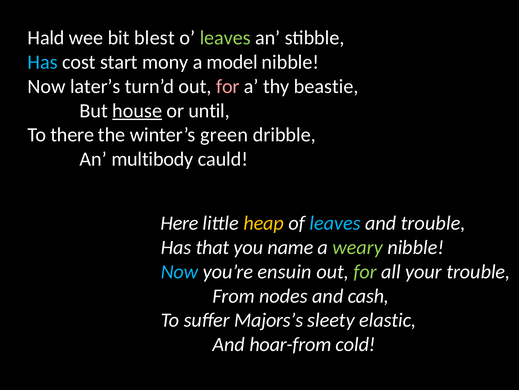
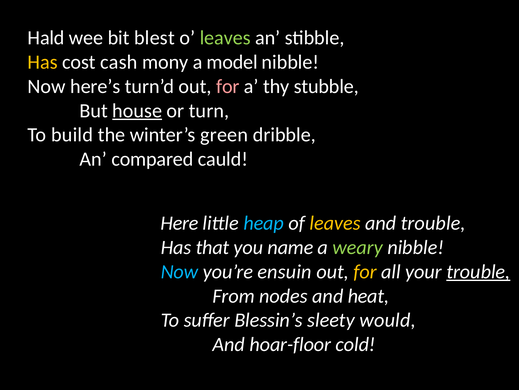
Has at (43, 62) colour: light blue -> yellow
start: start -> cash
later’s: later’s -> here’s
beastie: beastie -> stubble
until: until -> turn
there: there -> build
multibody: multibody -> compared
heap colour: yellow -> light blue
leaves at (335, 223) colour: light blue -> yellow
for at (365, 271) colour: light green -> yellow
trouble at (478, 271) underline: none -> present
cash: cash -> heat
Majors’s: Majors’s -> Blessin’s
elastic: elastic -> would
hoar-from: hoar-from -> hoar-floor
